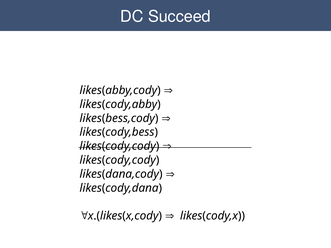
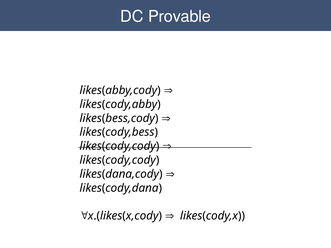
Succeed: Succeed -> Provable
